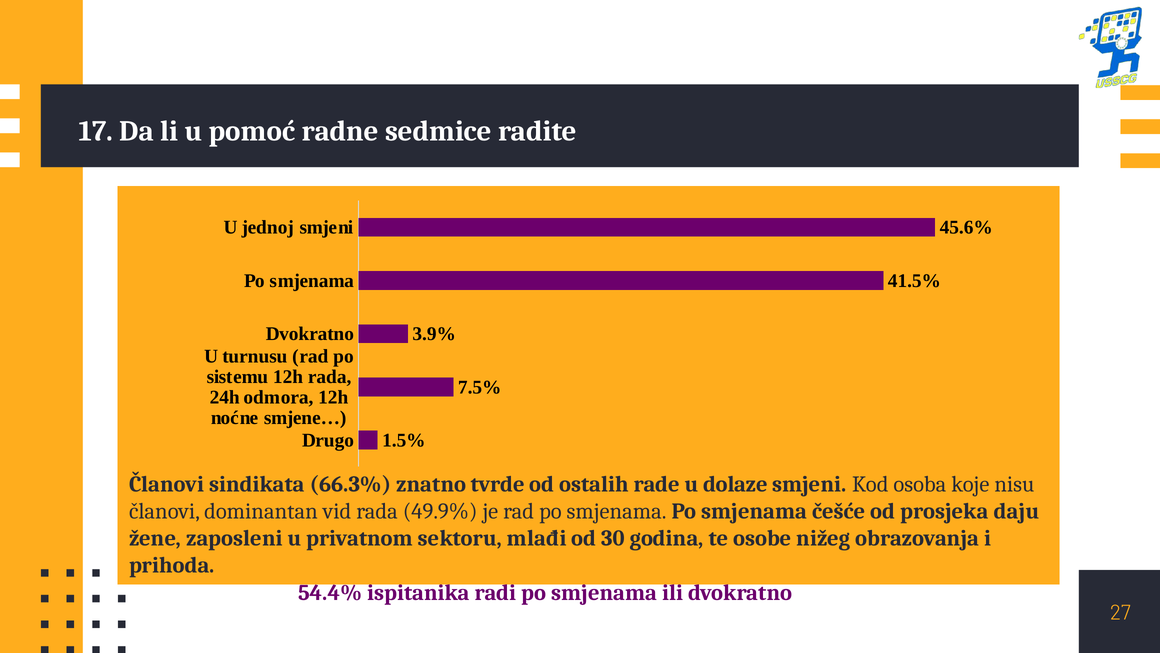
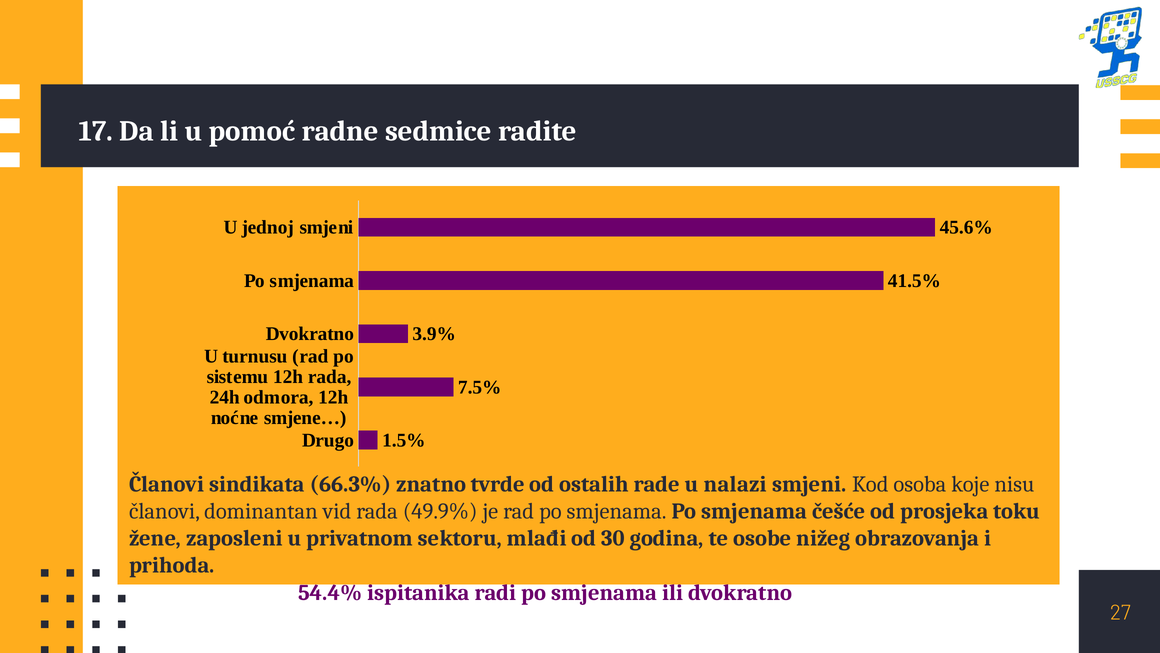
dolaze: dolaze -> nalazi
daju: daju -> toku
